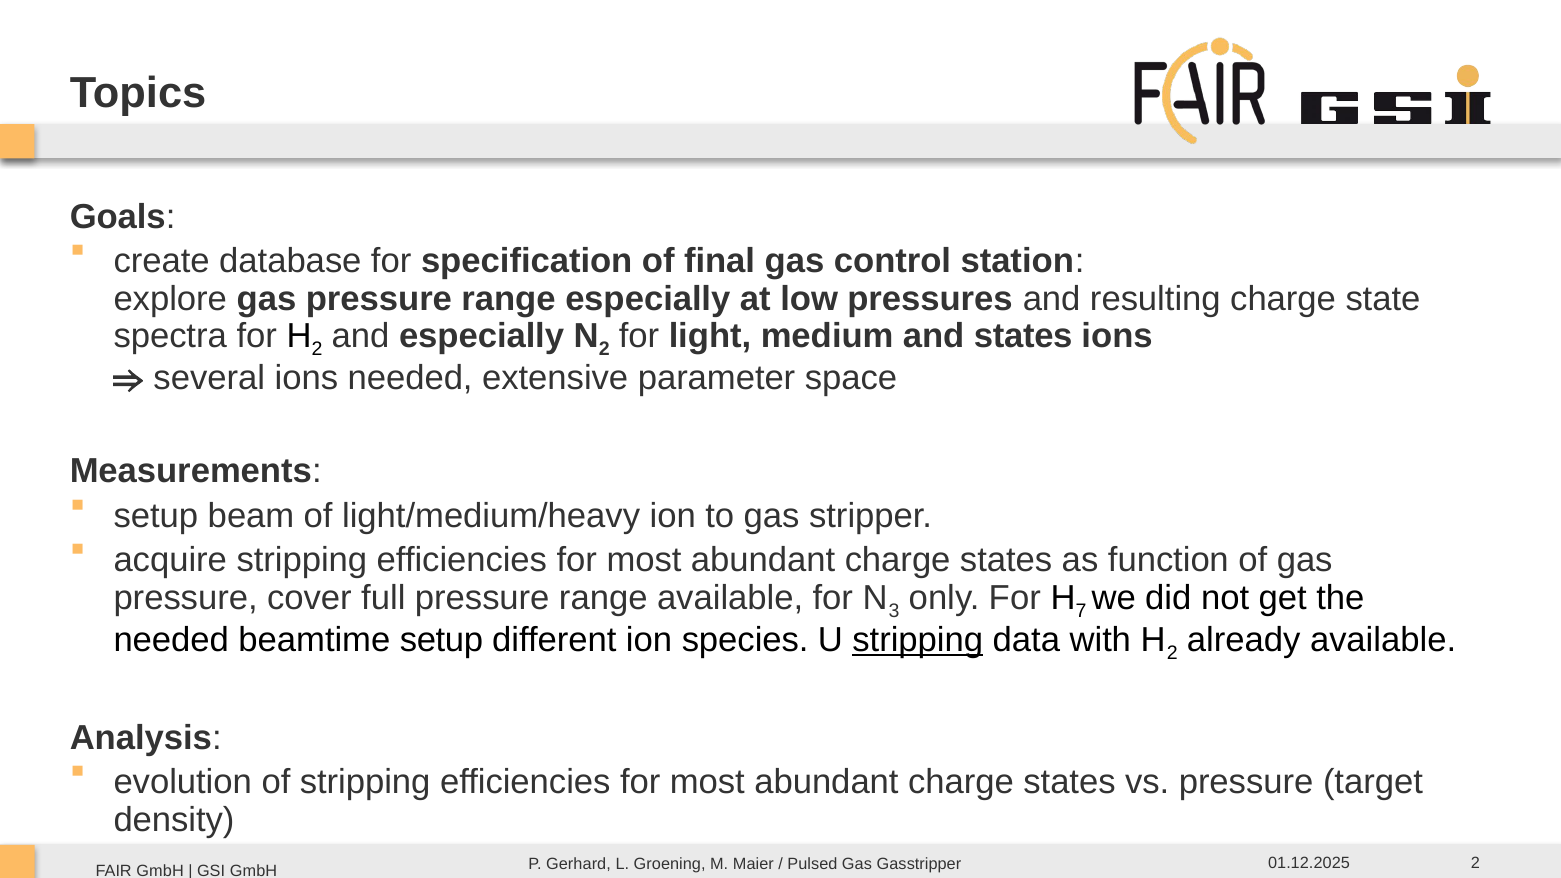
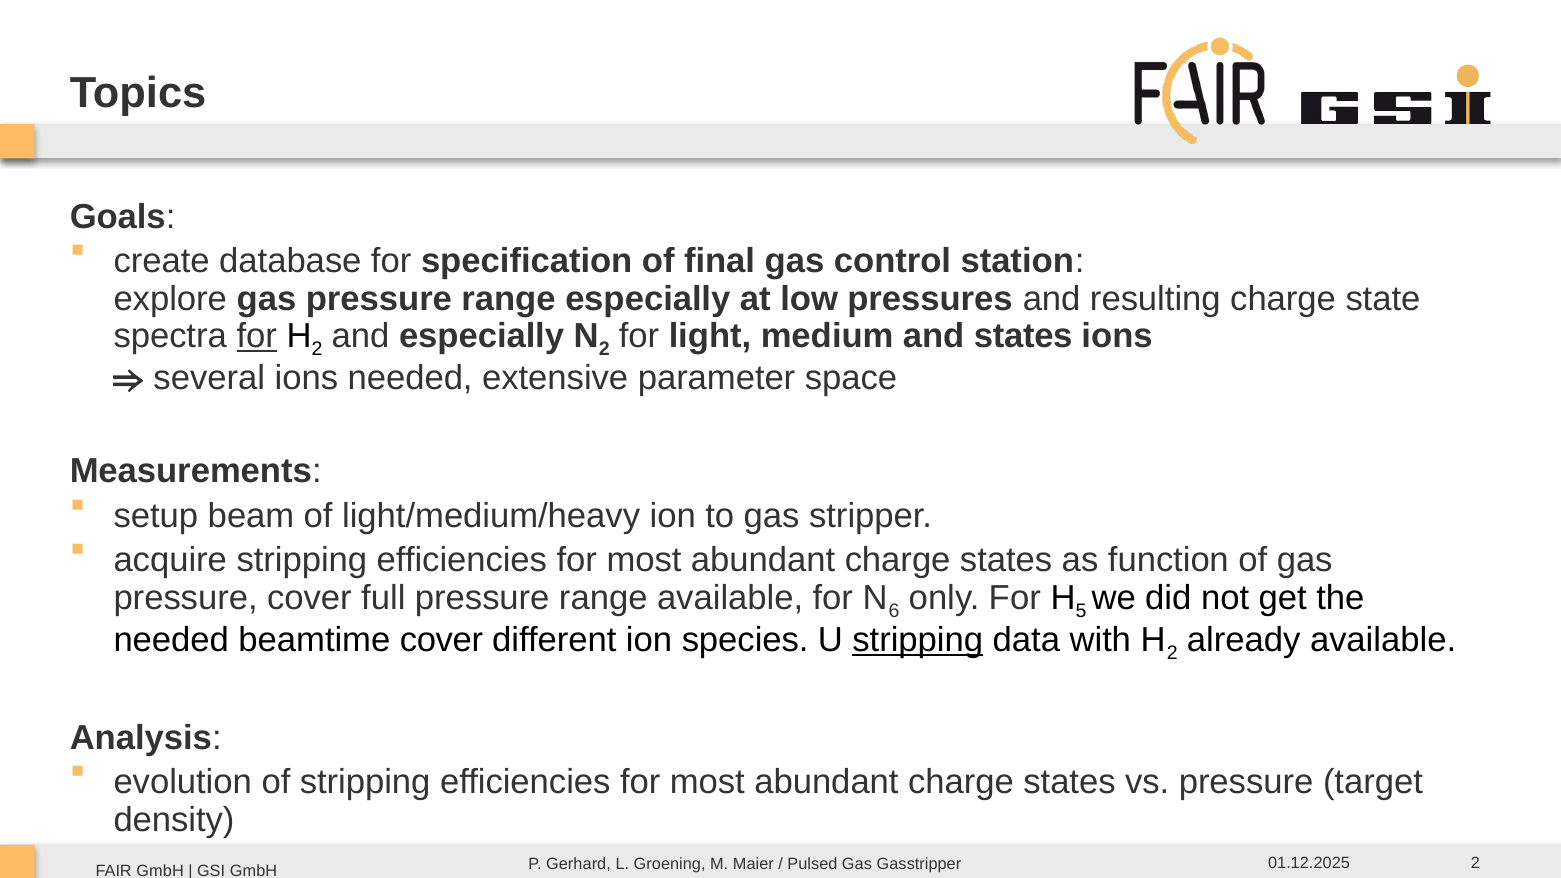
for at (257, 336) underline: none -> present
3: 3 -> 6
7: 7 -> 5
beamtime setup: setup -> cover
